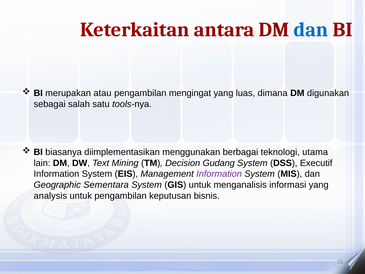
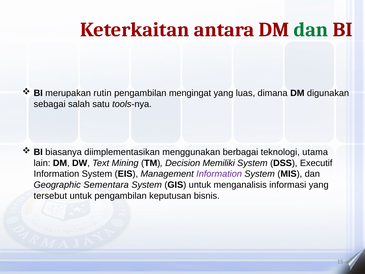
dan at (311, 30) colour: blue -> green
atau: atau -> rutin
Gudang: Gudang -> Memiliki
analysis: analysis -> tersebut
